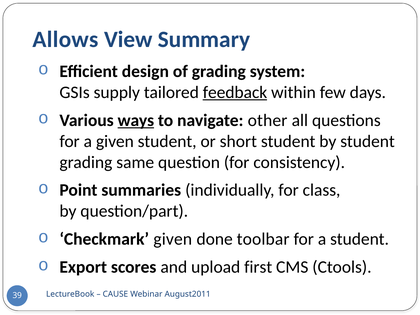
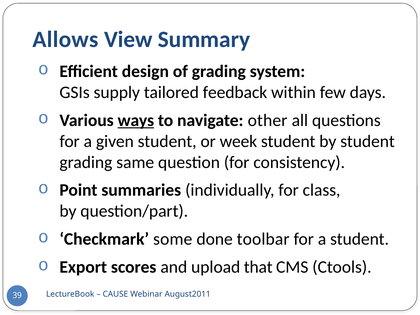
feedback underline: present -> none
short: short -> week
Checkmark given: given -> some
first: first -> that
